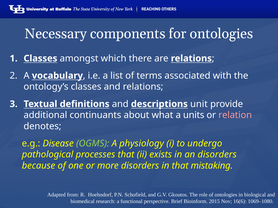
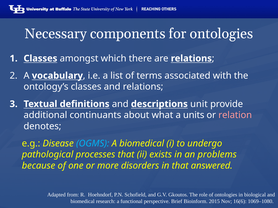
OGMS colour: light green -> light blue
A physiology: physiology -> biomedical
an disorders: disorders -> problems
mistaking: mistaking -> answered
